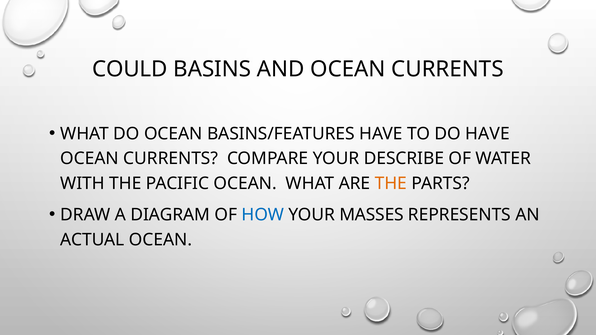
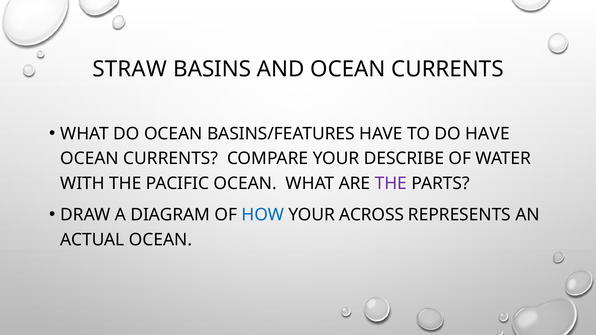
COULD: COULD -> STRAW
THE at (391, 184) colour: orange -> purple
MASSES: MASSES -> ACROSS
